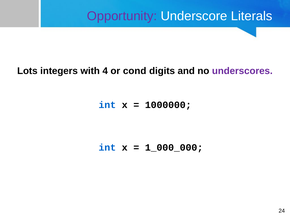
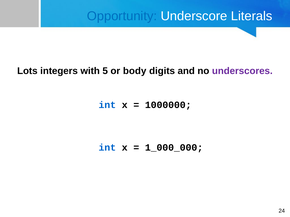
Opportunity colour: purple -> blue
4: 4 -> 5
cond: cond -> body
